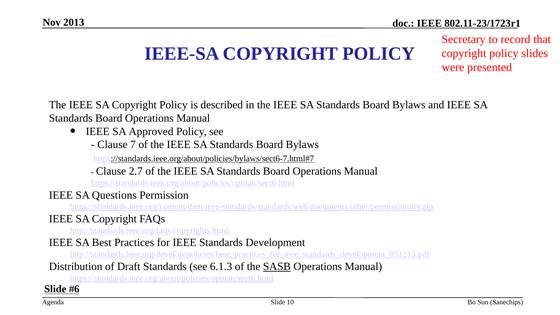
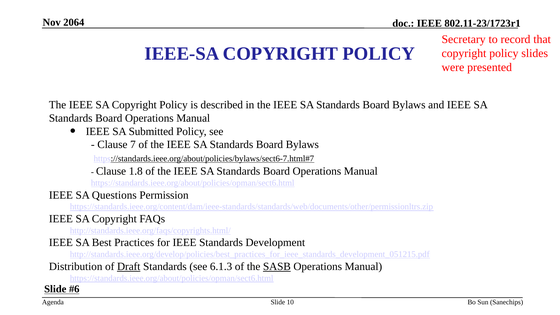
2013: 2013 -> 2064
Approved: Approved -> Submitted
2.7: 2.7 -> 1.8
Draft underline: none -> present
